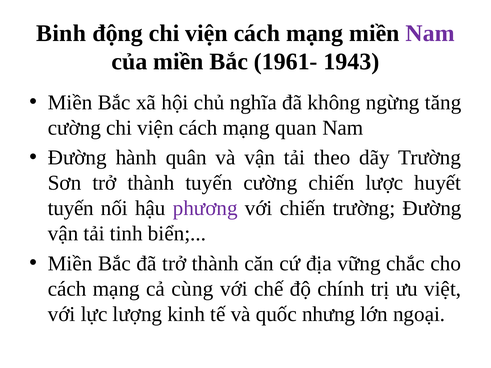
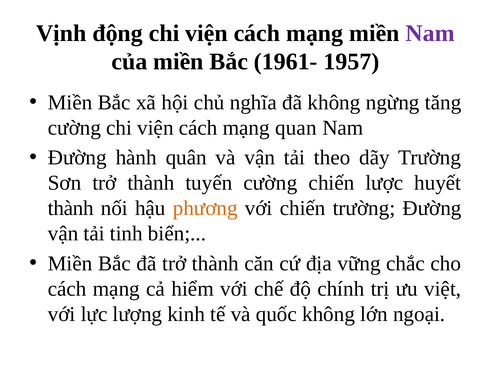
Binh: Binh -> Vịnh
1943: 1943 -> 1957
tuyến at (71, 208): tuyến -> thành
phương colour: purple -> orange
cùng: cùng -> hiểm
quốc nhưng: nhưng -> không
